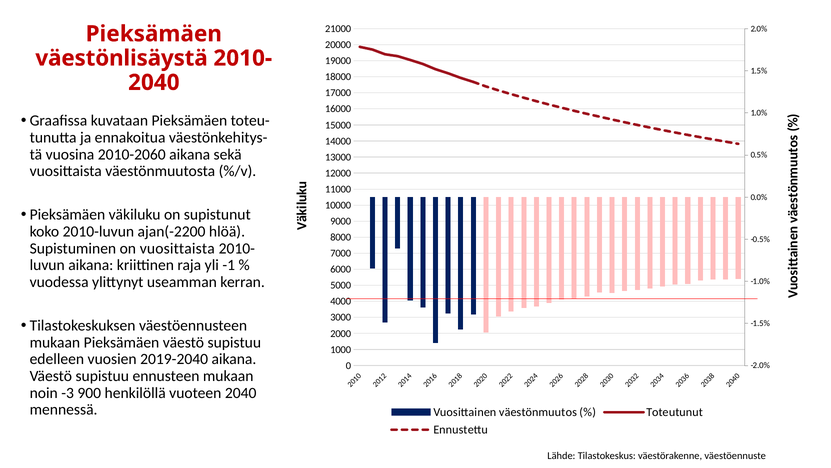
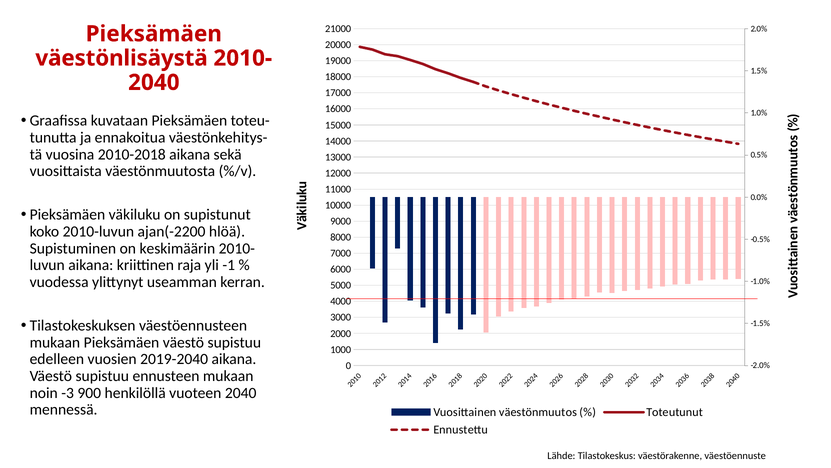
2010-2060: 2010-2060 -> 2010-2018
on vuosittaista: vuosittaista -> keskimäärin
